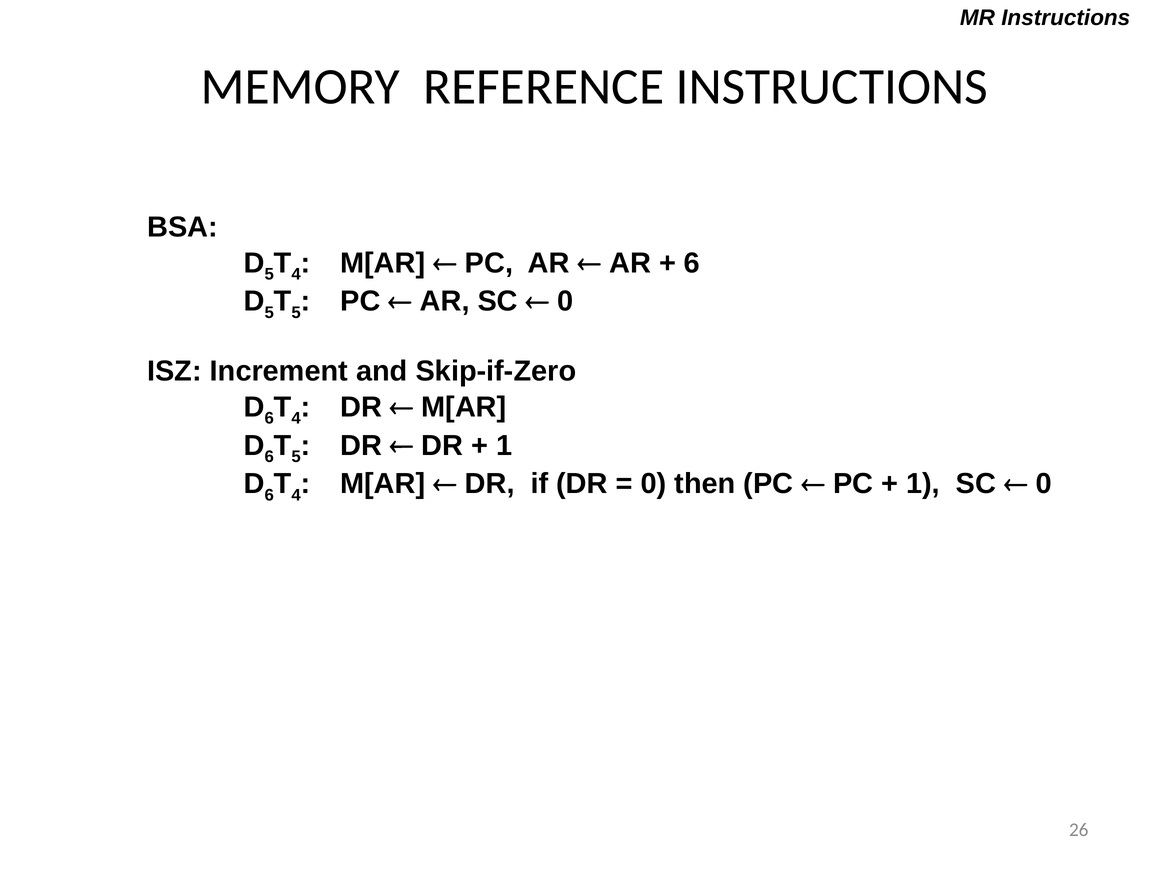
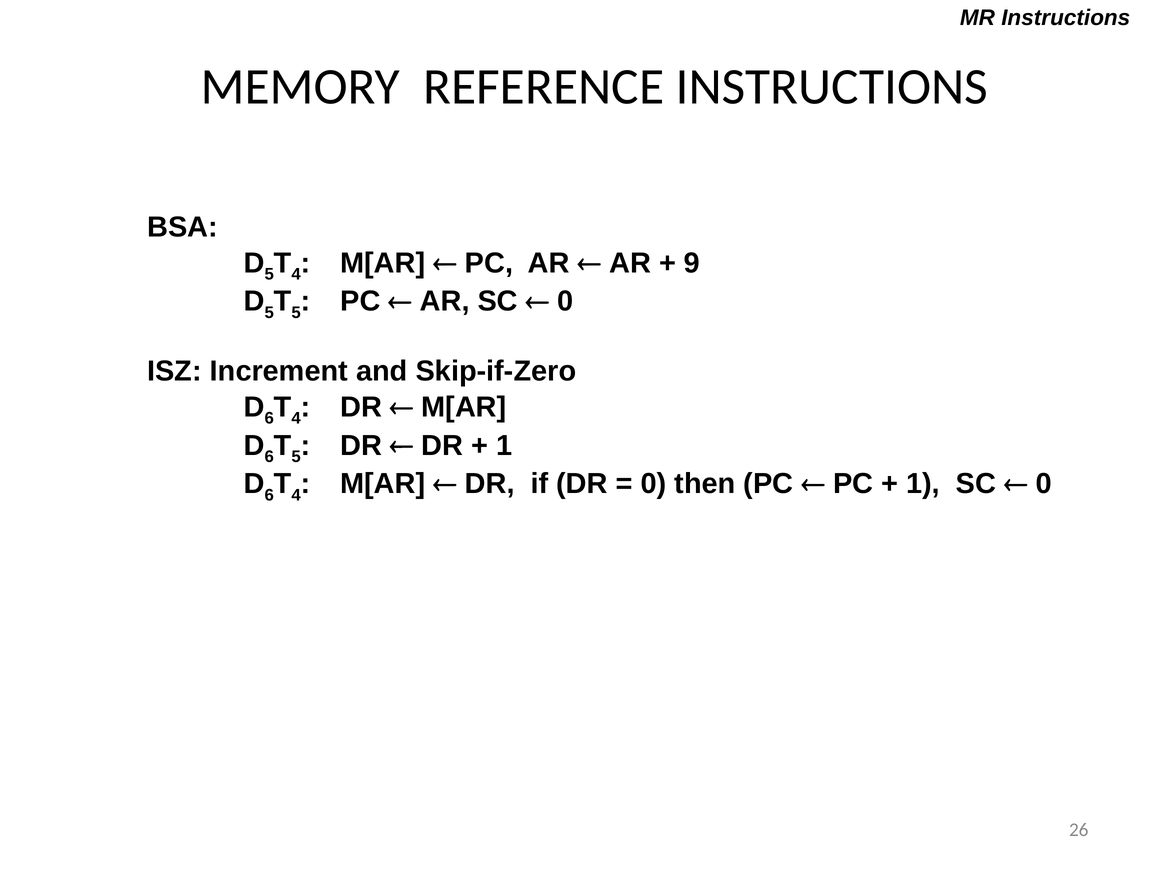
6 at (692, 263): 6 -> 9
